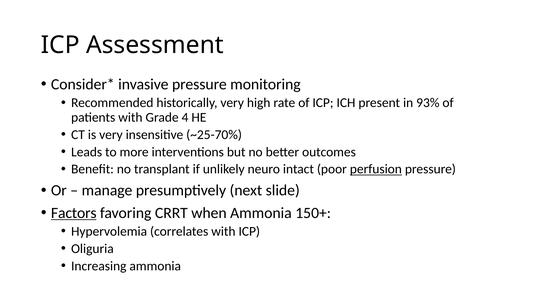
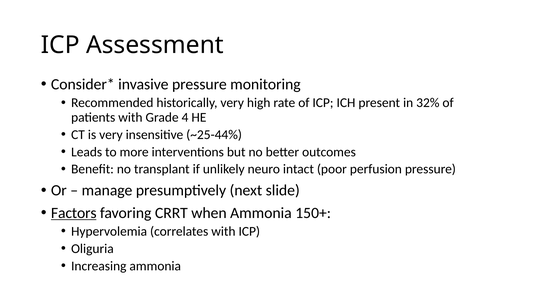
93%: 93% -> 32%
~25-70%: ~25-70% -> ~25-44%
perfusion underline: present -> none
